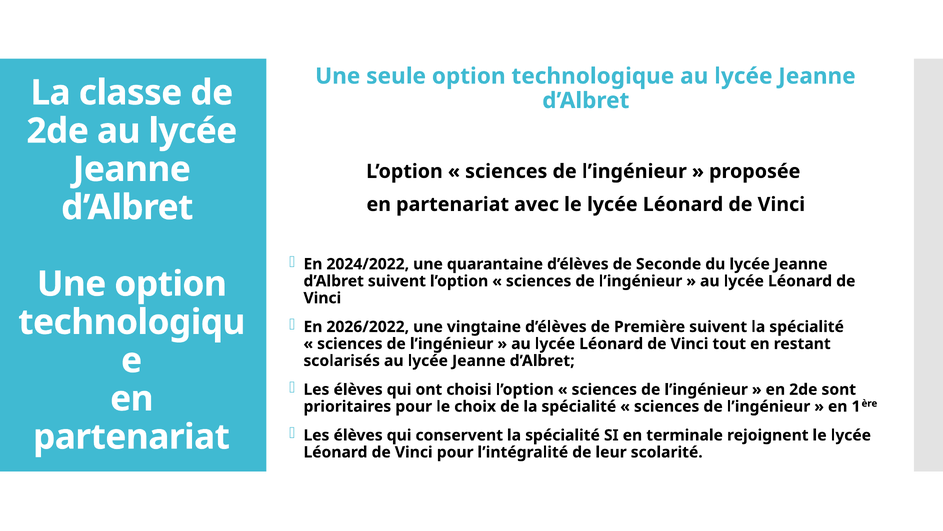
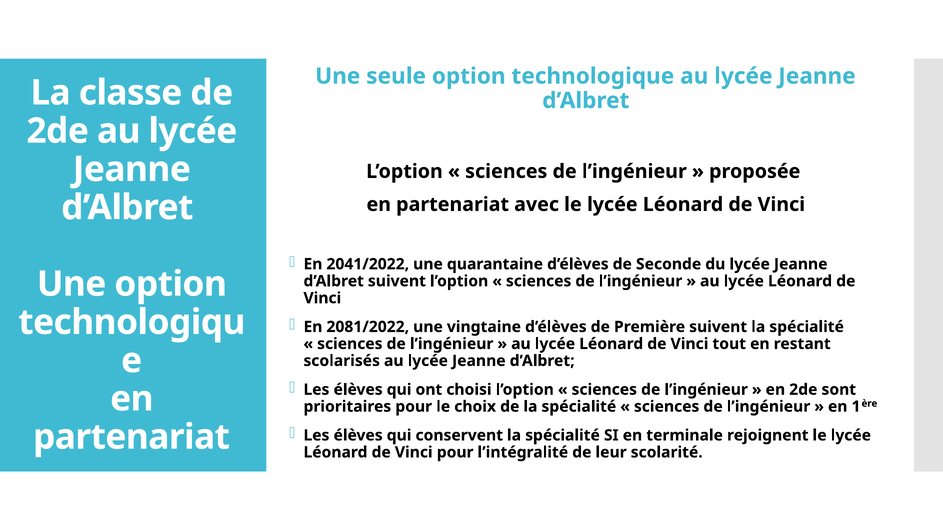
2024/2022: 2024/2022 -> 2041/2022
2026/2022: 2026/2022 -> 2081/2022
